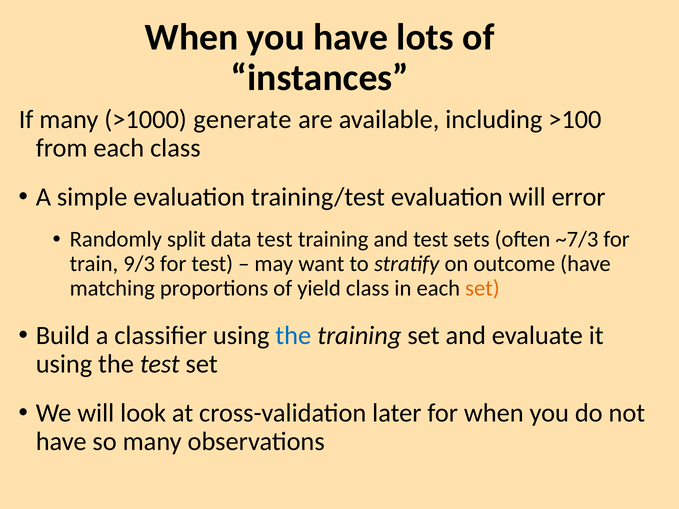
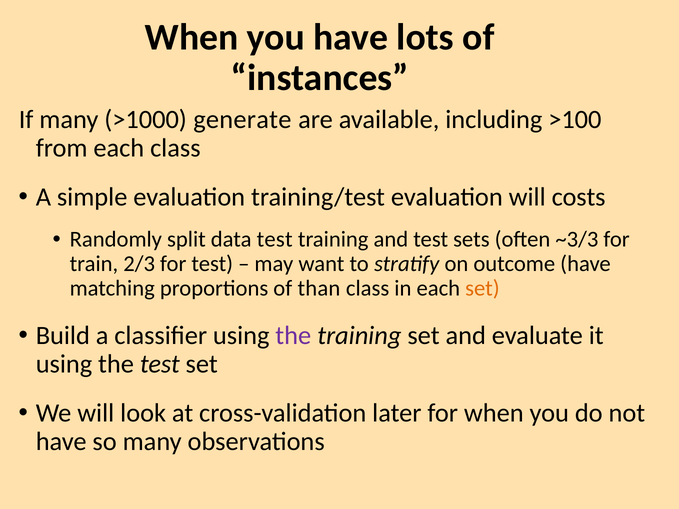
error: error -> costs
~7/3: ~7/3 -> ~3/3
9/3: 9/3 -> 2/3
yield: yield -> than
the at (293, 336) colour: blue -> purple
